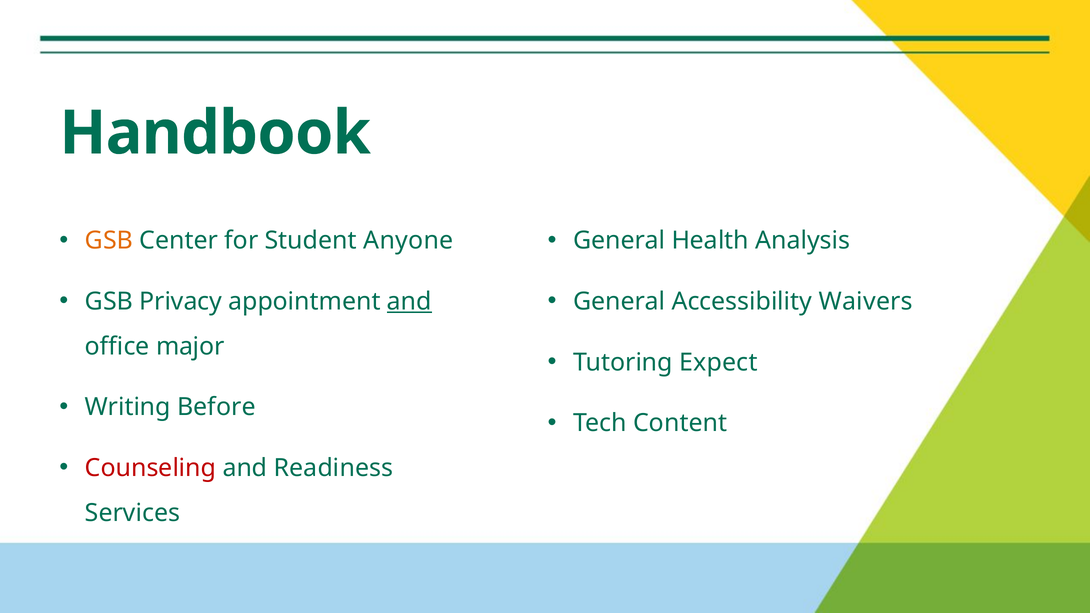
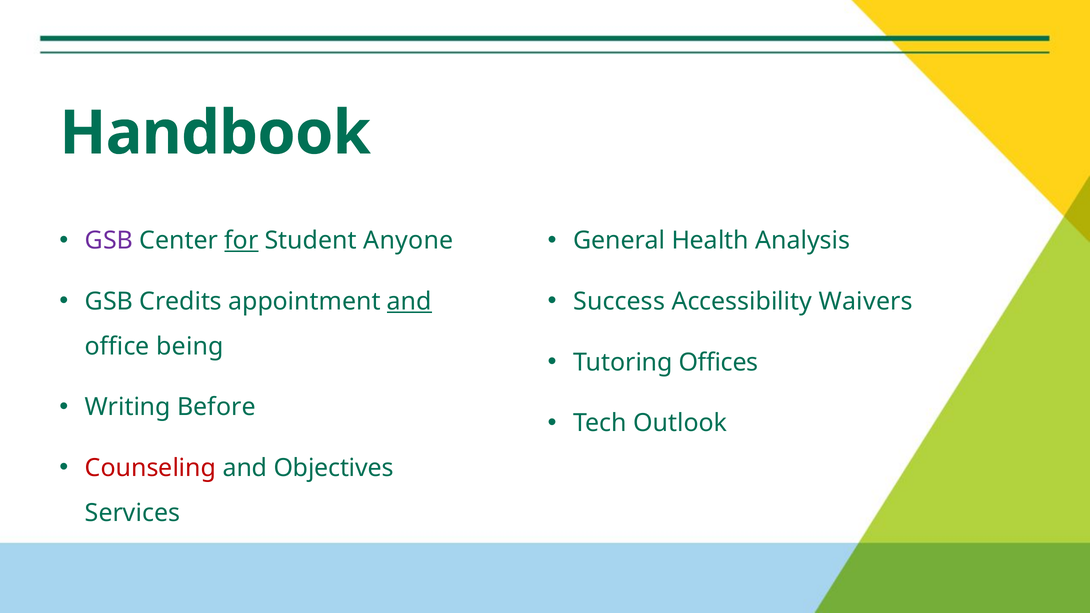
GSB at (109, 241) colour: orange -> purple
for underline: none -> present
Privacy: Privacy -> Credits
General at (619, 302): General -> Success
major: major -> being
Expect: Expect -> Offices
Content: Content -> Outlook
Readiness: Readiness -> Objectives
